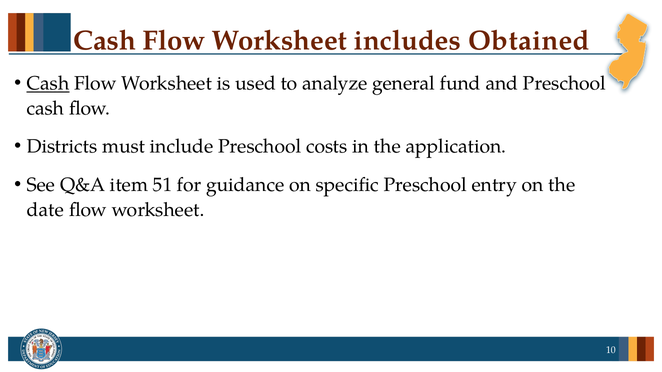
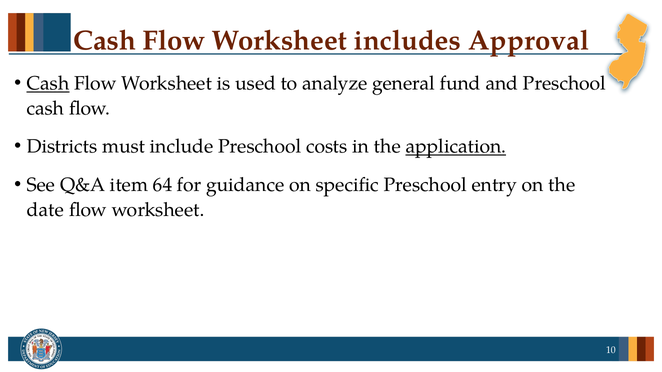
Obtained: Obtained -> Approval
application underline: none -> present
51: 51 -> 64
